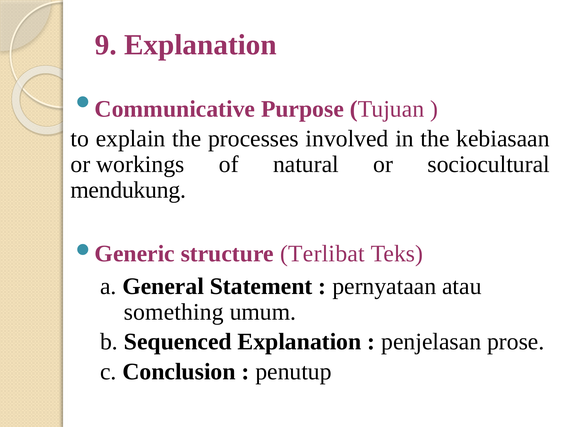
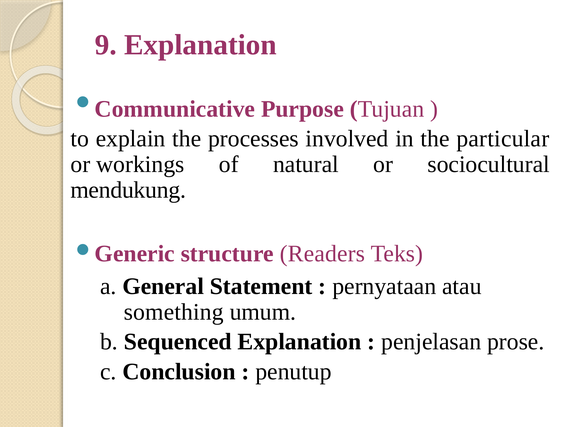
kebiasaan: kebiasaan -> particular
Terlibat: Terlibat -> Readers
